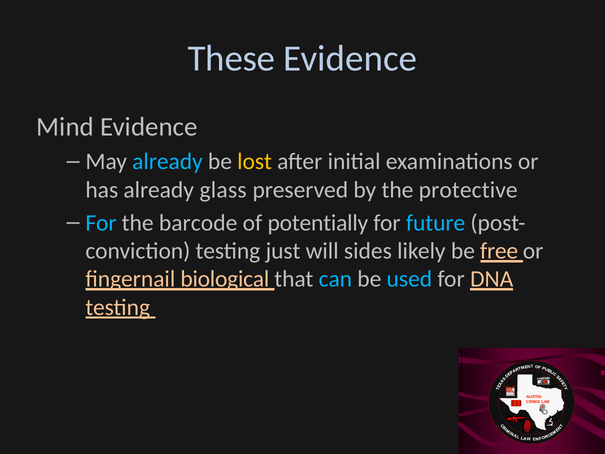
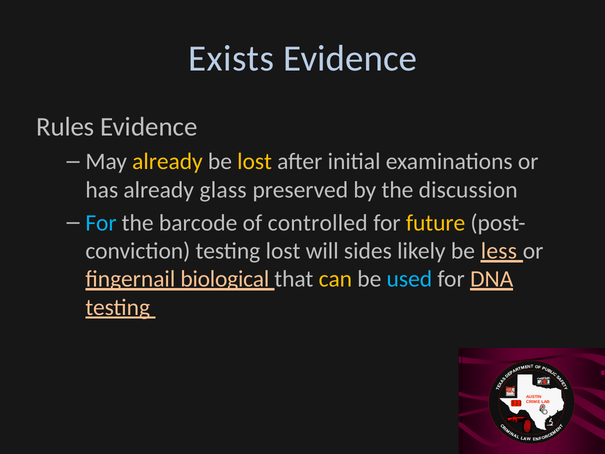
These: These -> Exists
Mind: Mind -> Rules
already at (167, 162) colour: light blue -> yellow
protective: protective -> discussion
potentially: potentially -> controlled
future colour: light blue -> yellow
testing just: just -> lost
free: free -> less
can colour: light blue -> yellow
